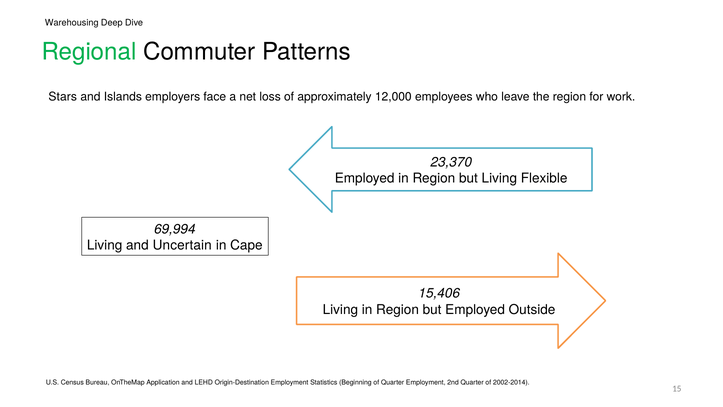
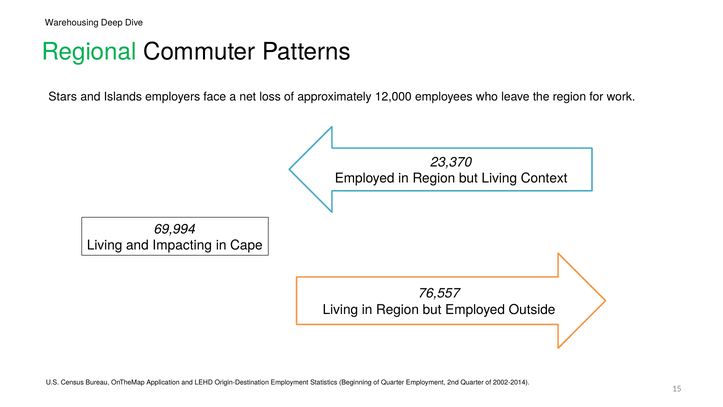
Flexible: Flexible -> Context
Uncertain: Uncertain -> Impacting
15,406: 15,406 -> 76,557
